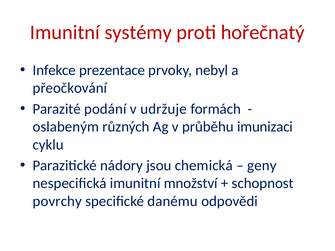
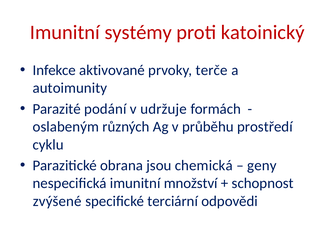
hořečnatý: hořečnatý -> katoinický
prezentace: prezentace -> aktivované
nebyl: nebyl -> terče
přeočkování: přeočkování -> autoimunity
imunizaci: imunizaci -> prostředí
nádory: nádory -> obrana
povrchy: povrchy -> zvýšené
danému: danému -> terciární
